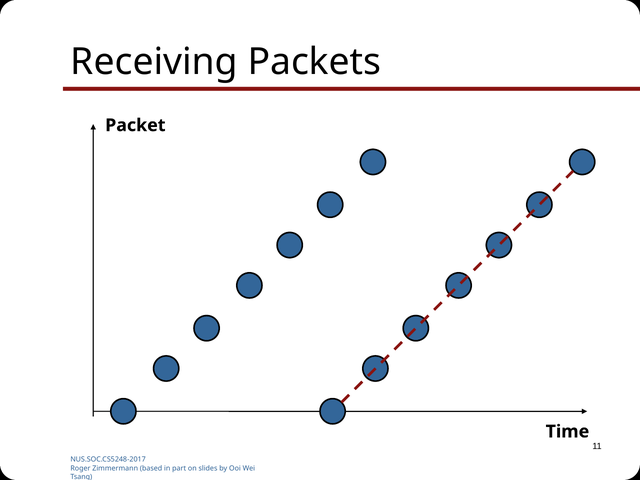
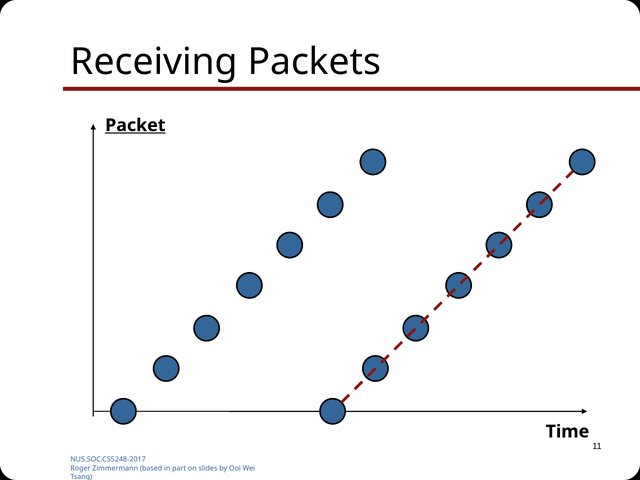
Packet underline: none -> present
